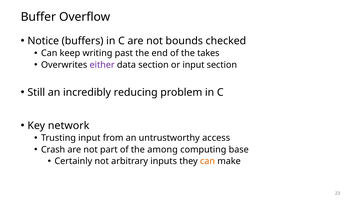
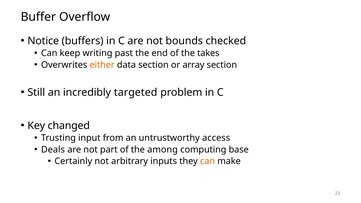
either colour: purple -> orange
or input: input -> array
reducing: reducing -> targeted
network: network -> changed
Crash: Crash -> Deals
